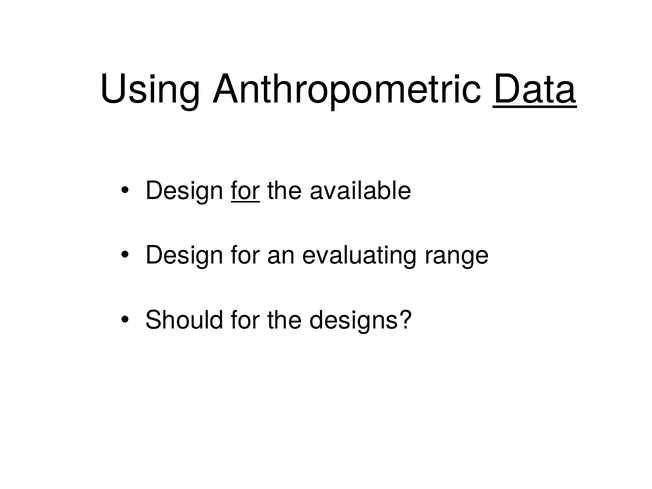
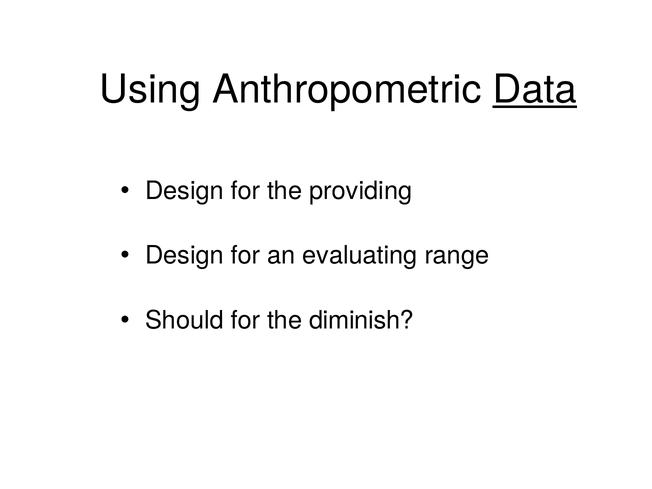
for at (245, 191) underline: present -> none
available: available -> providing
designs: designs -> diminish
